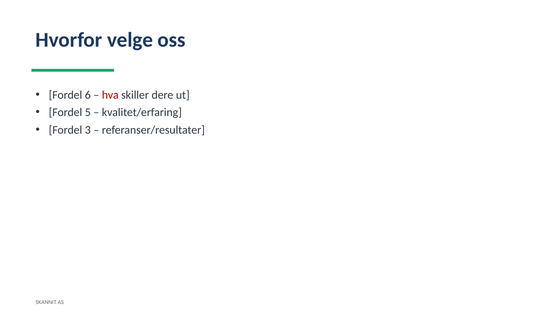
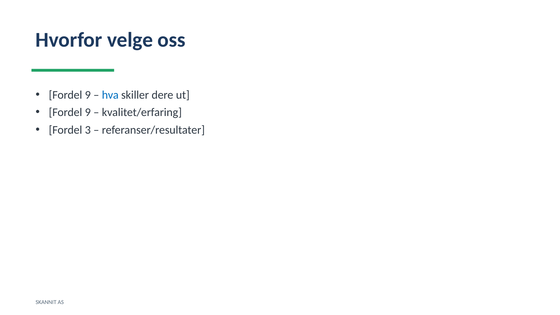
6 at (88, 95): 6 -> 9
hva colour: red -> blue
5 at (88, 112): 5 -> 9
